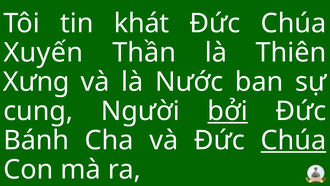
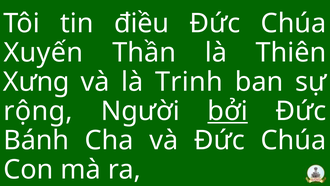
khát: khát -> điều
Nước: Nước -> Trinh
cung: cung -> rộng
Chúa at (293, 140) underline: present -> none
